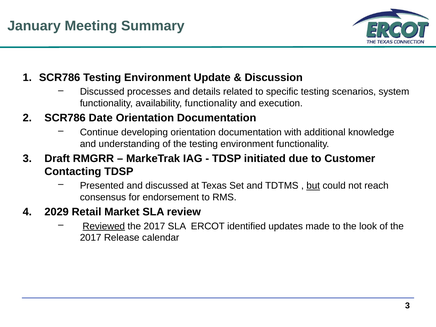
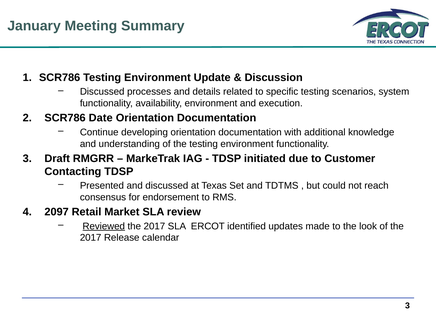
availability functionality: functionality -> environment
but underline: present -> none
2029: 2029 -> 2097
